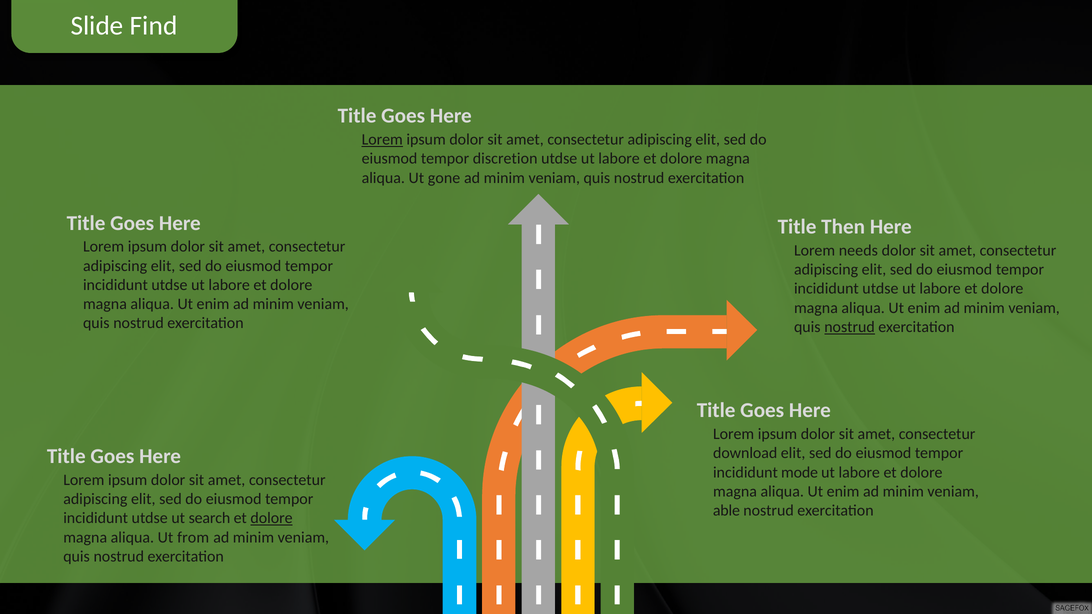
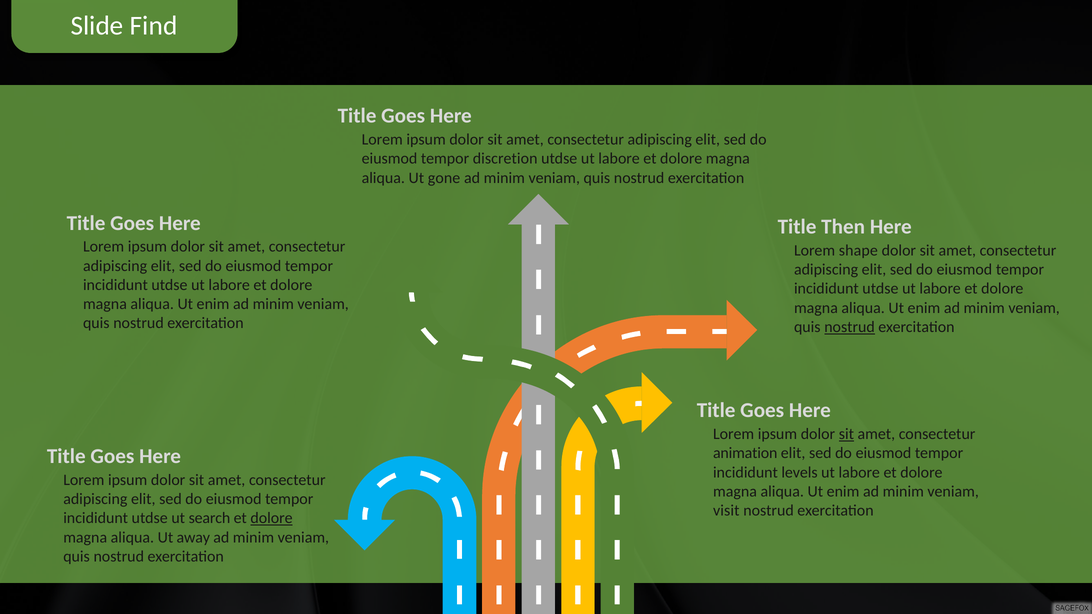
Lorem at (382, 140) underline: present -> none
needs: needs -> shape
sit at (846, 434) underline: none -> present
download: download -> animation
mode: mode -> levels
able: able -> visit
from: from -> away
